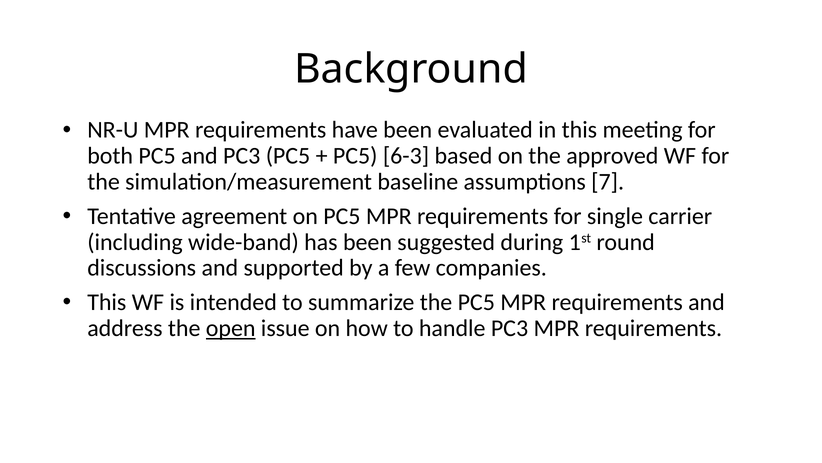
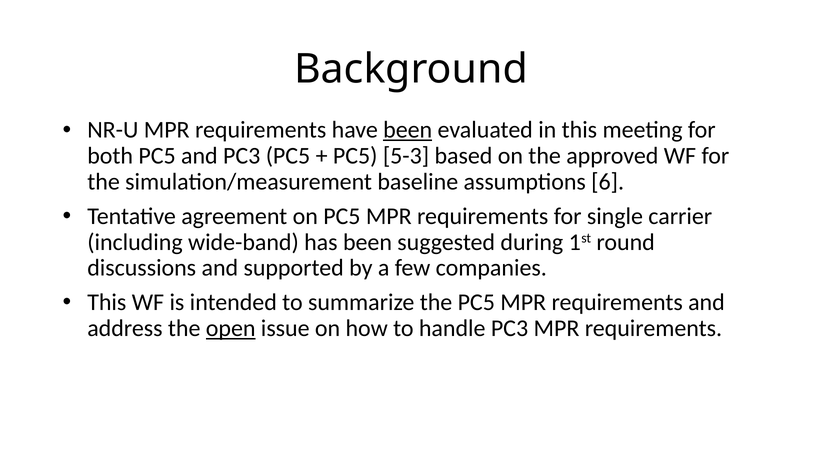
been at (408, 130) underline: none -> present
6-3: 6-3 -> 5-3
7: 7 -> 6
